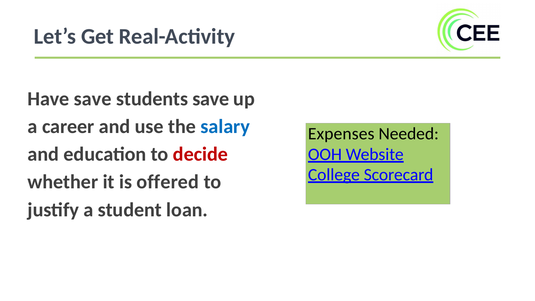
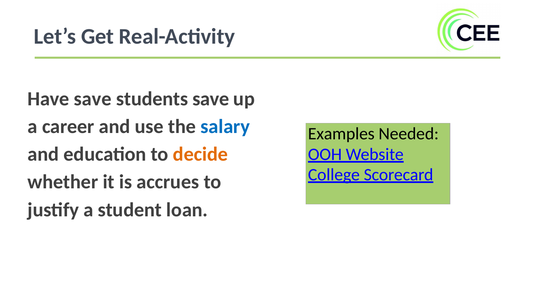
Expenses: Expenses -> Examples
decide colour: red -> orange
offered: offered -> accrues
